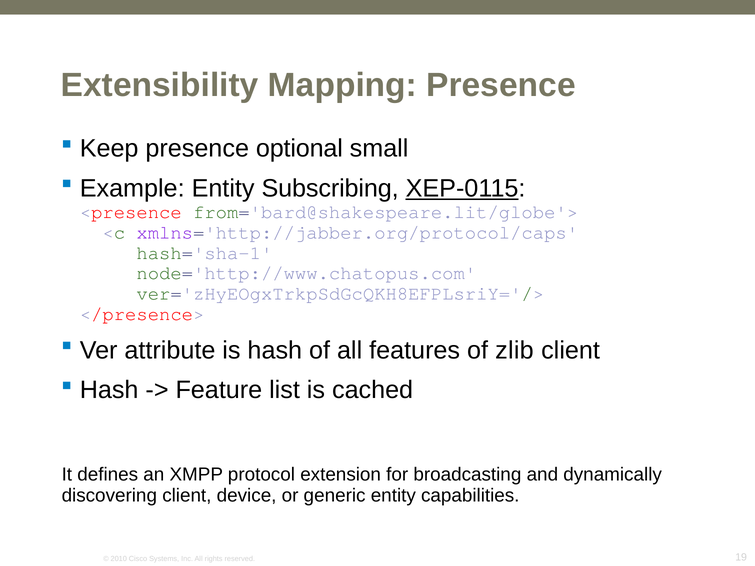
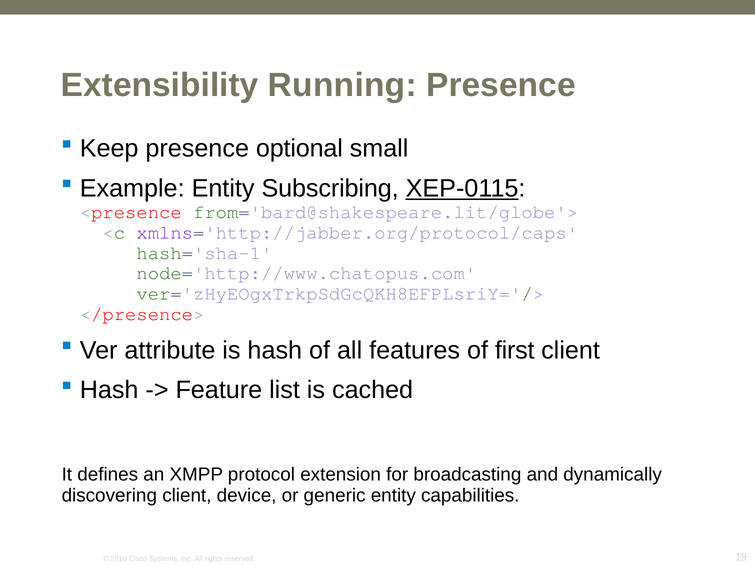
Mapping: Mapping -> Running
zlib: zlib -> first
